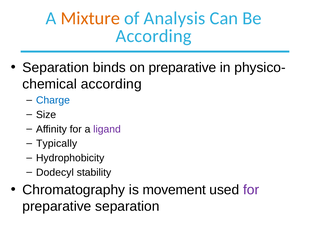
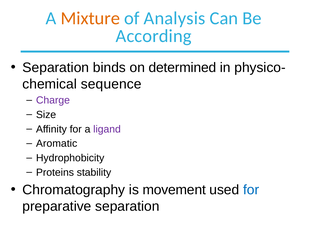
on preparative: preparative -> determined
according at (111, 84): according -> sequence
Charge colour: blue -> purple
Typically: Typically -> Aromatic
Dodecyl: Dodecyl -> Proteins
for at (251, 190) colour: purple -> blue
